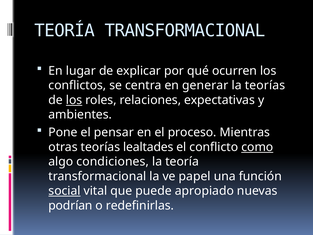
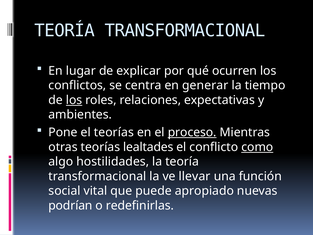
la teorías: teorías -> tiempo
el pensar: pensar -> teorías
proceso underline: none -> present
condiciones: condiciones -> hostilidades
papel: papel -> llevar
social underline: present -> none
